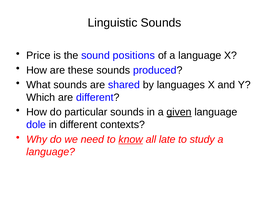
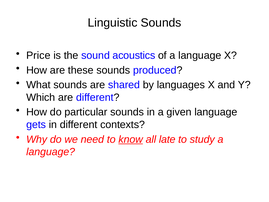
positions: positions -> acoustics
given underline: present -> none
dole: dole -> gets
